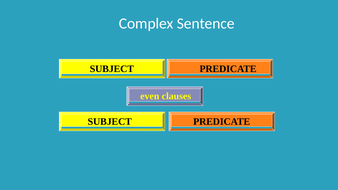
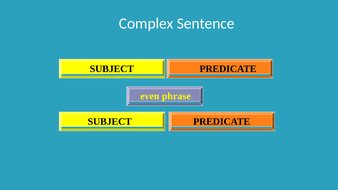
clauses: clauses -> phrase
